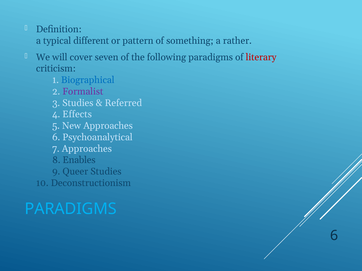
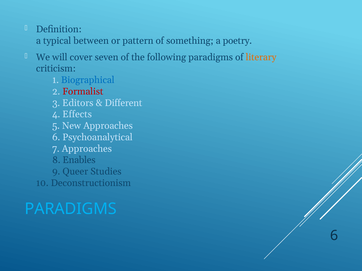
different: different -> between
rather: rather -> poetry
literary colour: red -> orange
Formalist colour: purple -> red
3 Studies: Studies -> Editors
Referred: Referred -> Different
